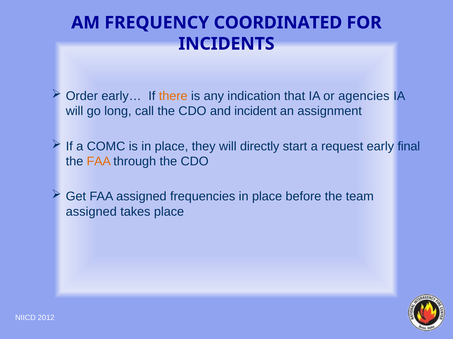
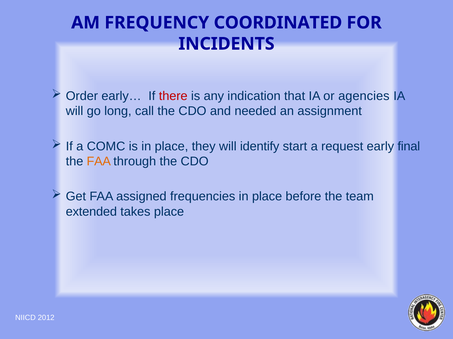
there colour: orange -> red
incident: incident -> needed
directly: directly -> identify
assigned at (91, 212): assigned -> extended
